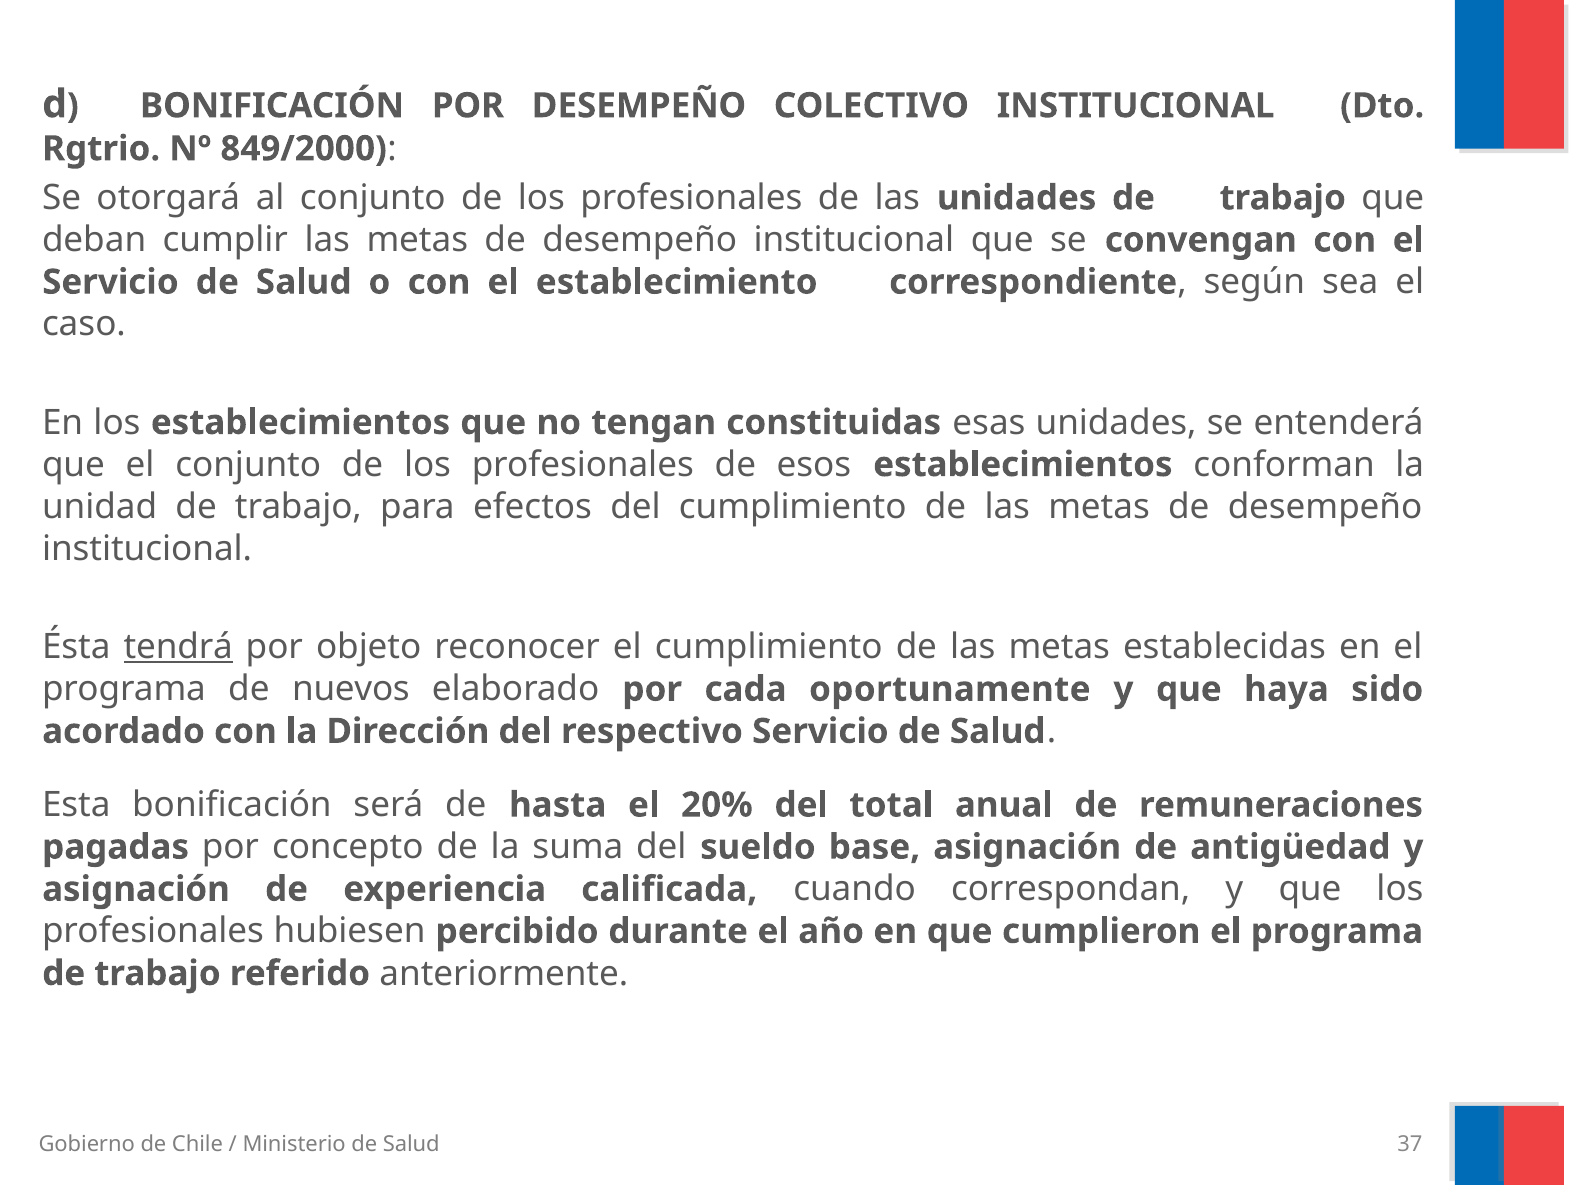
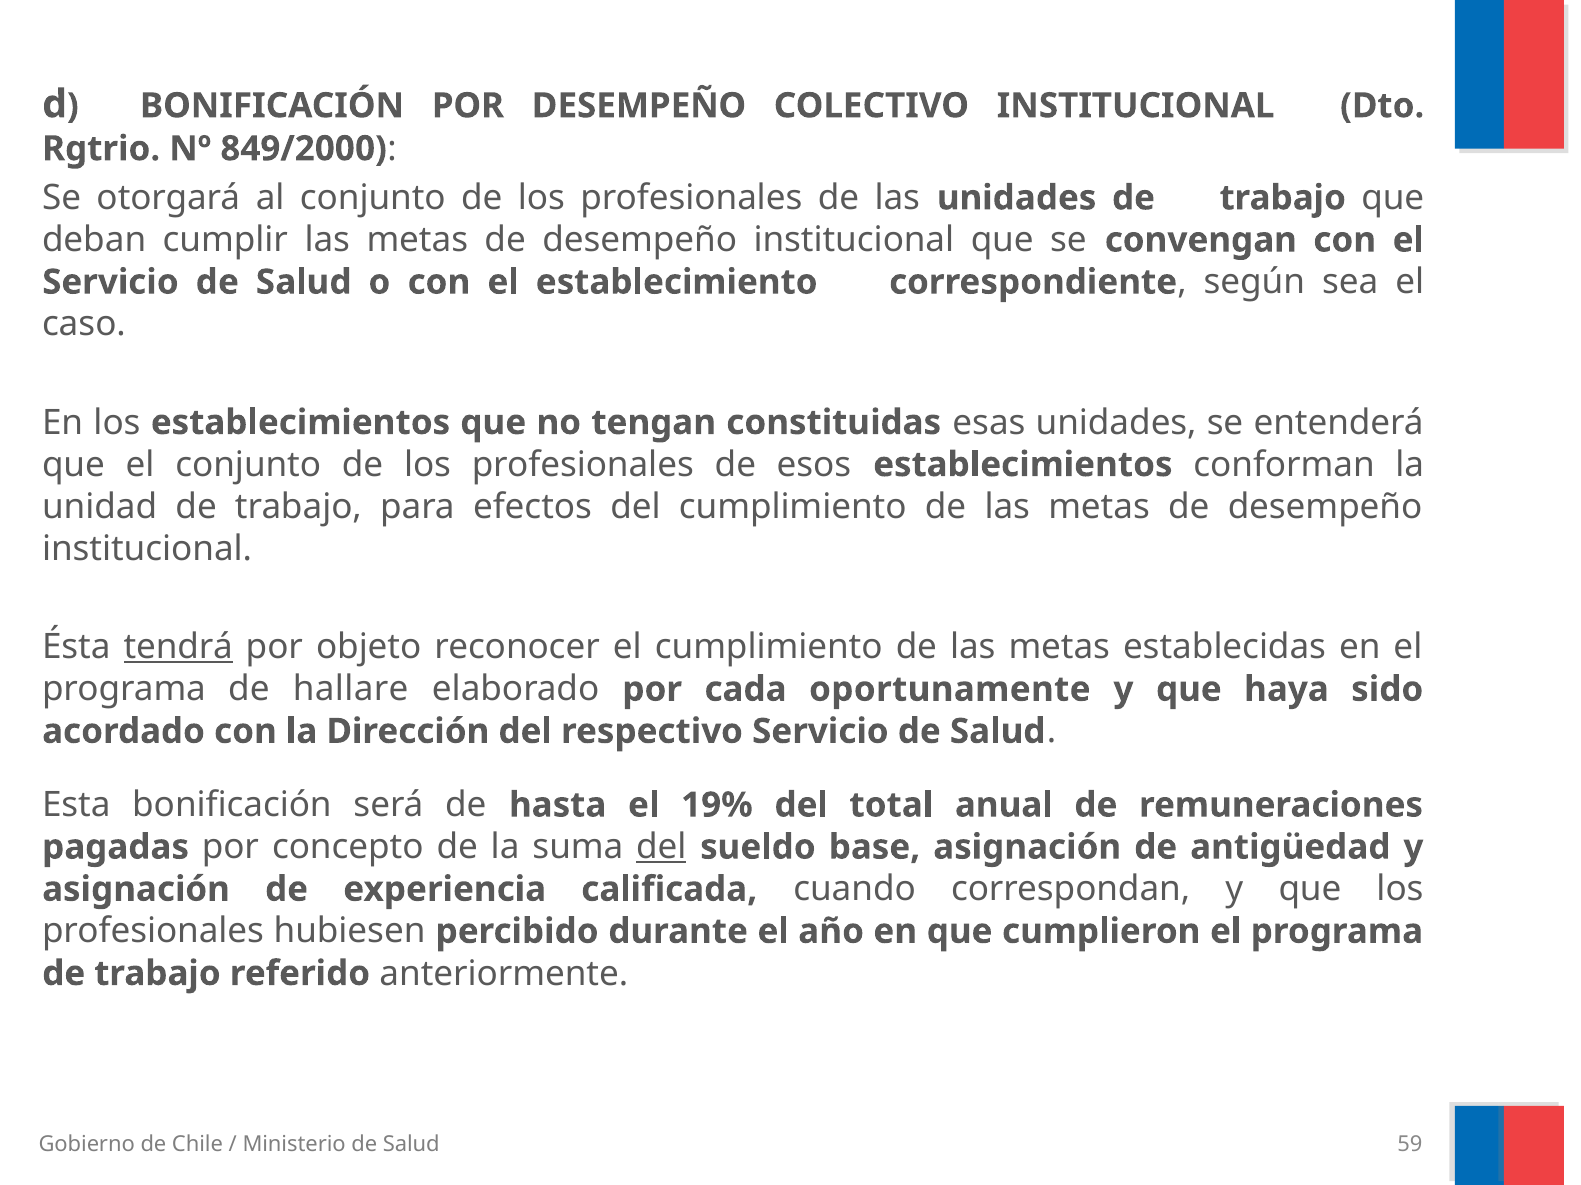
nuevos: nuevos -> hallare
20%: 20% -> 19%
del at (661, 848) underline: none -> present
37: 37 -> 59
